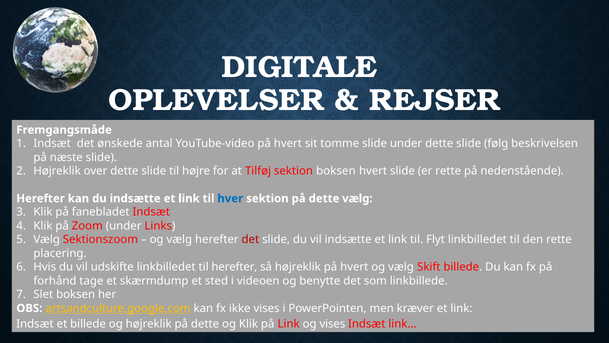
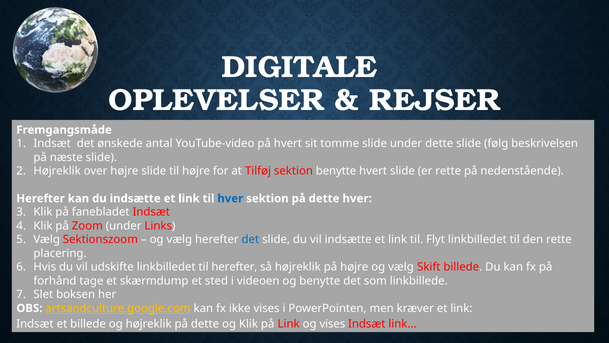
over dette: dette -> højre
sektion boksen: boksen -> benytte
dette vælg: vælg -> hver
det at (250, 239) colour: red -> blue
højreklik på hvert: hvert -> højre
